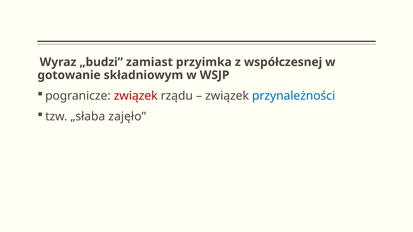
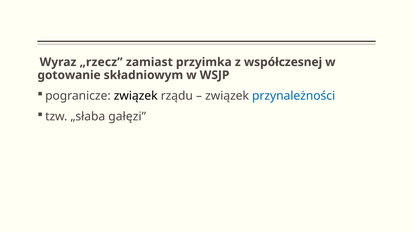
„budzi: „budzi -> „rzecz
związek at (136, 96) colour: red -> black
zajęło: zajęło -> gałęzi
